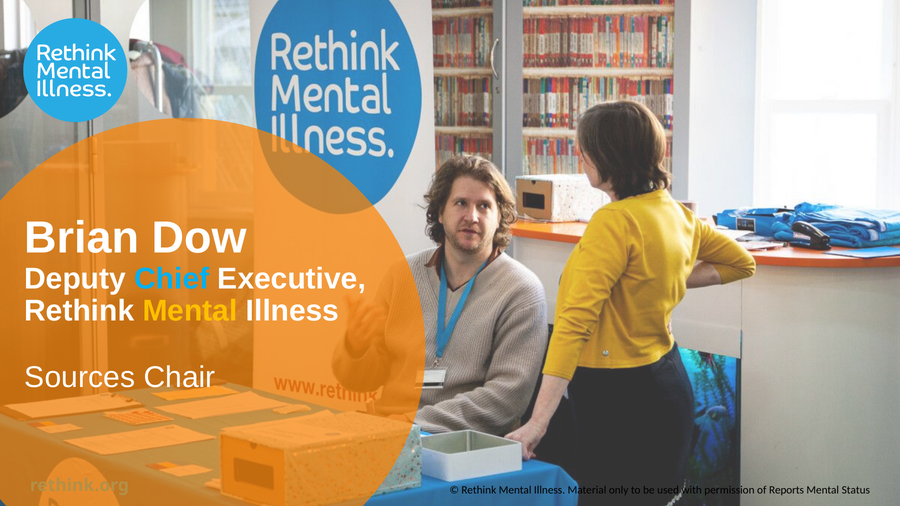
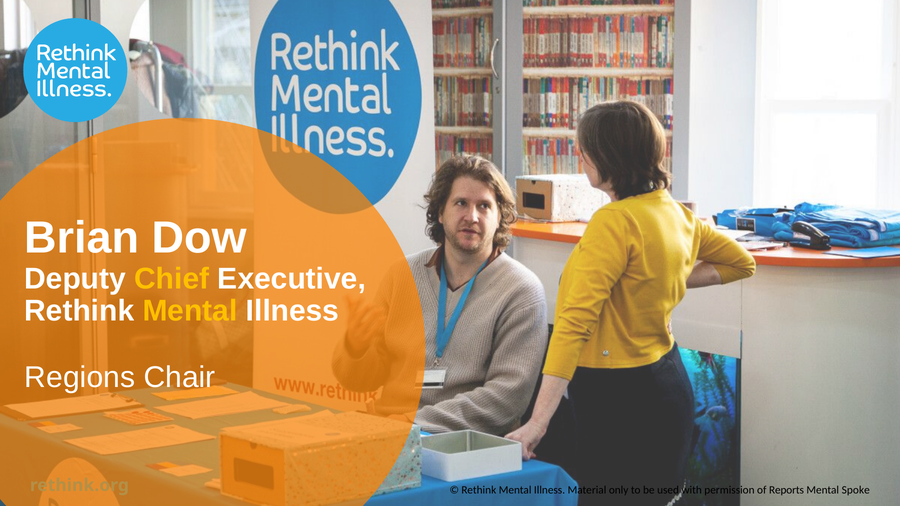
Chief colour: light blue -> yellow
Sources: Sources -> Regions
Status: Status -> Spoke
